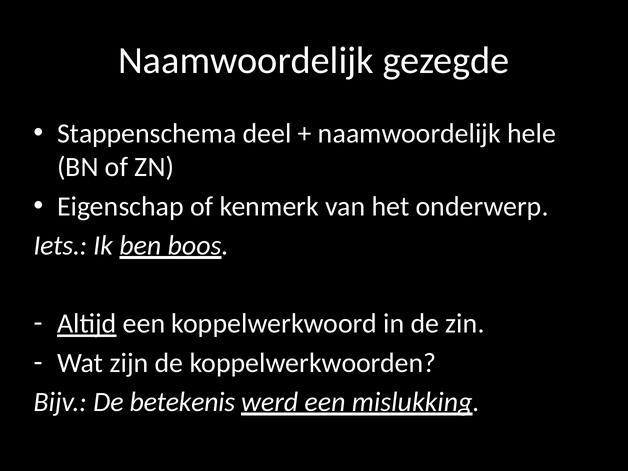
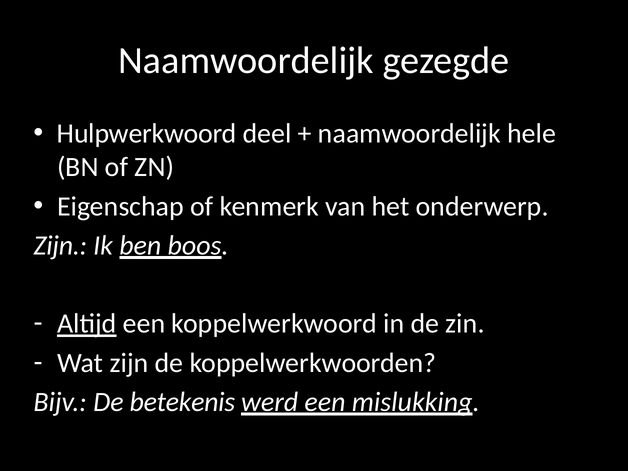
Stappenschema: Stappenschema -> Hulpwerkwoord
Iets at (60, 245): Iets -> Zijn
